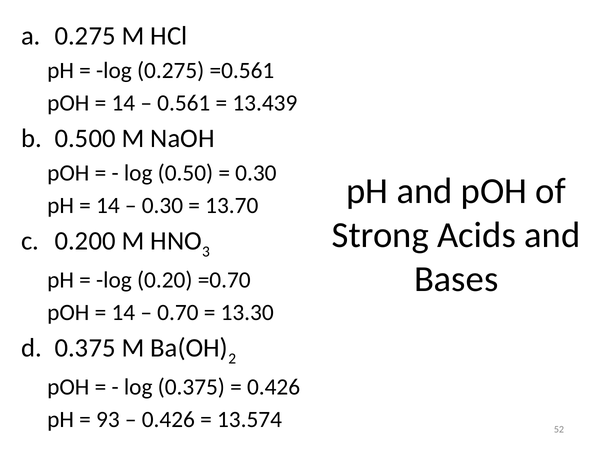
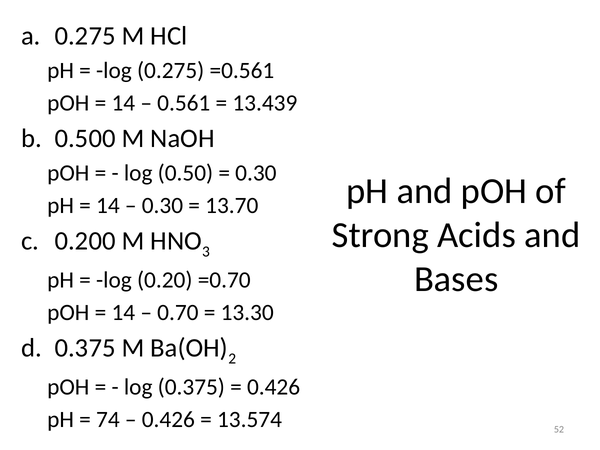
93: 93 -> 74
